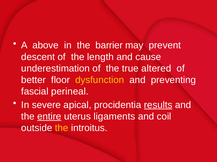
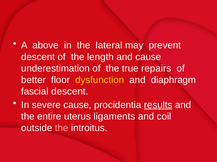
barrier: barrier -> lateral
altered: altered -> repairs
preventing: preventing -> diaphragm
fascial perineal: perineal -> descent
severe apical: apical -> cause
entire underline: present -> none
the at (62, 128) colour: yellow -> pink
